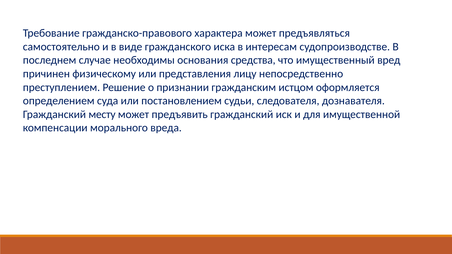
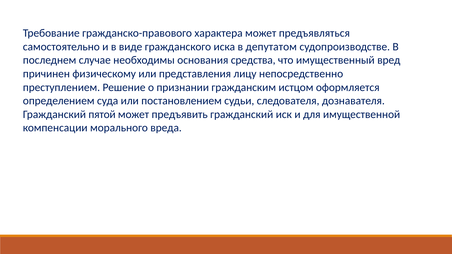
интересам: интересам -> депутатом
месту: месту -> пятой
